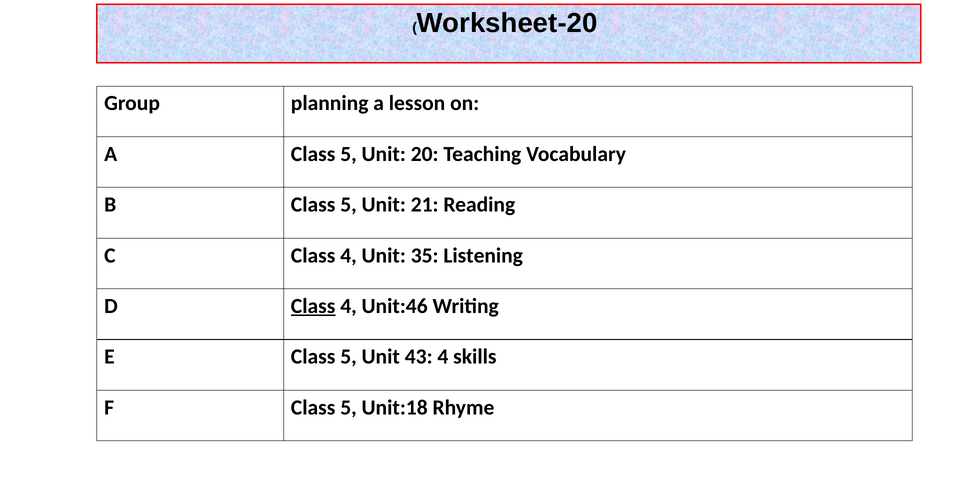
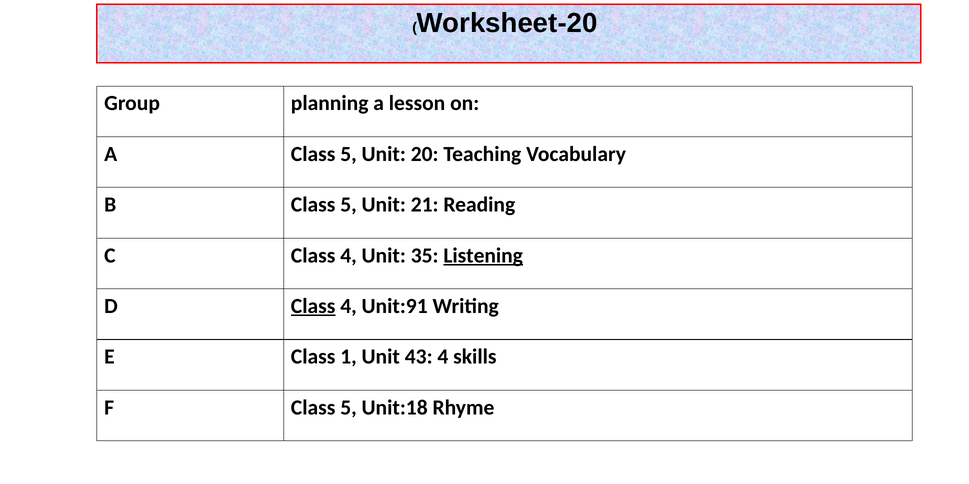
Listening underline: none -> present
Unit:46: Unit:46 -> Unit:91
E Class 5: 5 -> 1
